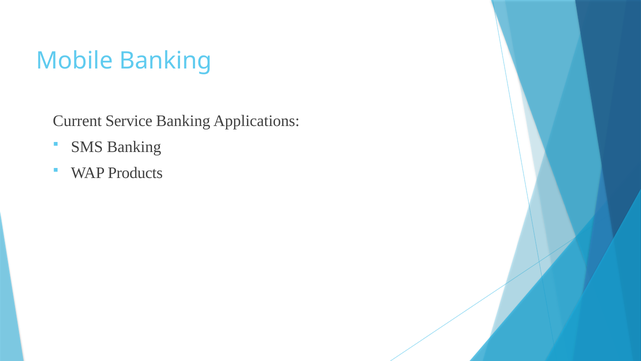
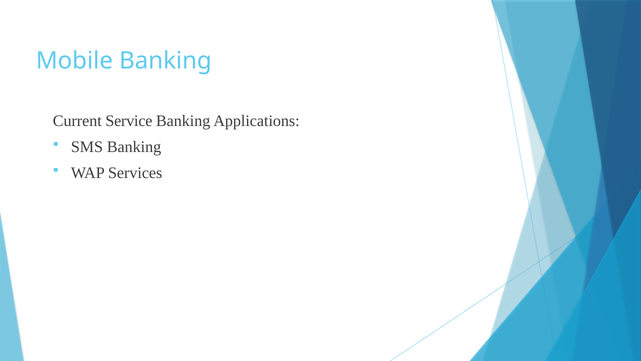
Products: Products -> Services
